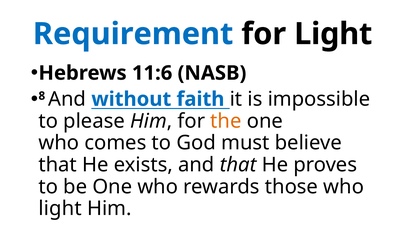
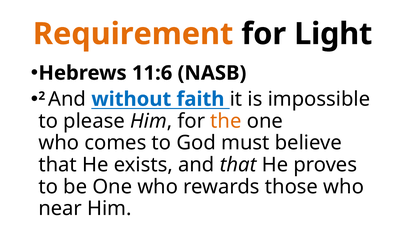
Requirement colour: blue -> orange
8: 8 -> 2
light at (60, 208): light -> near
